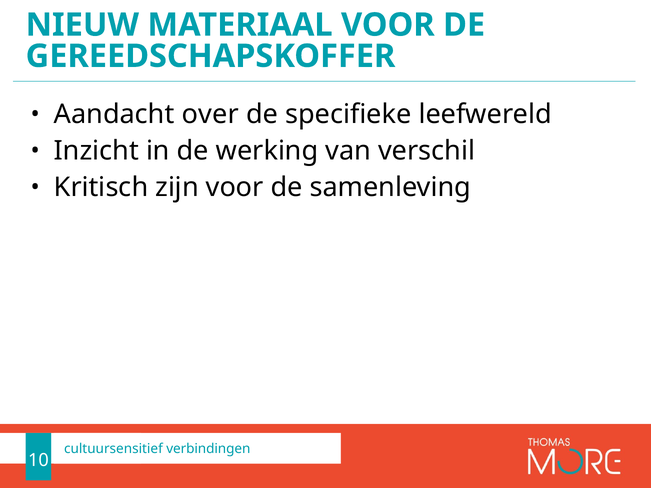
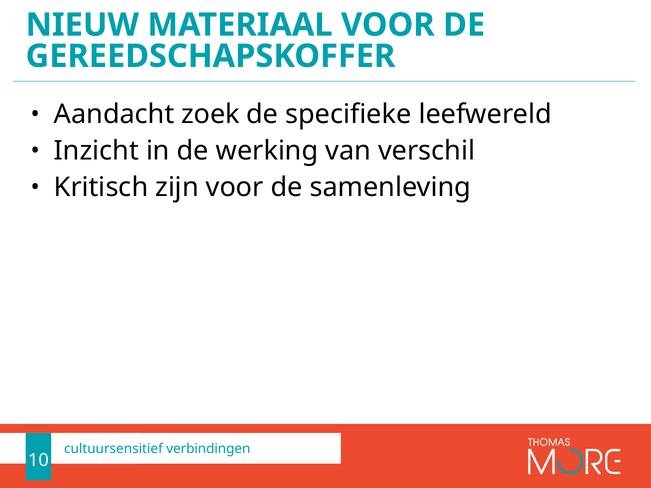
over: over -> zoek
